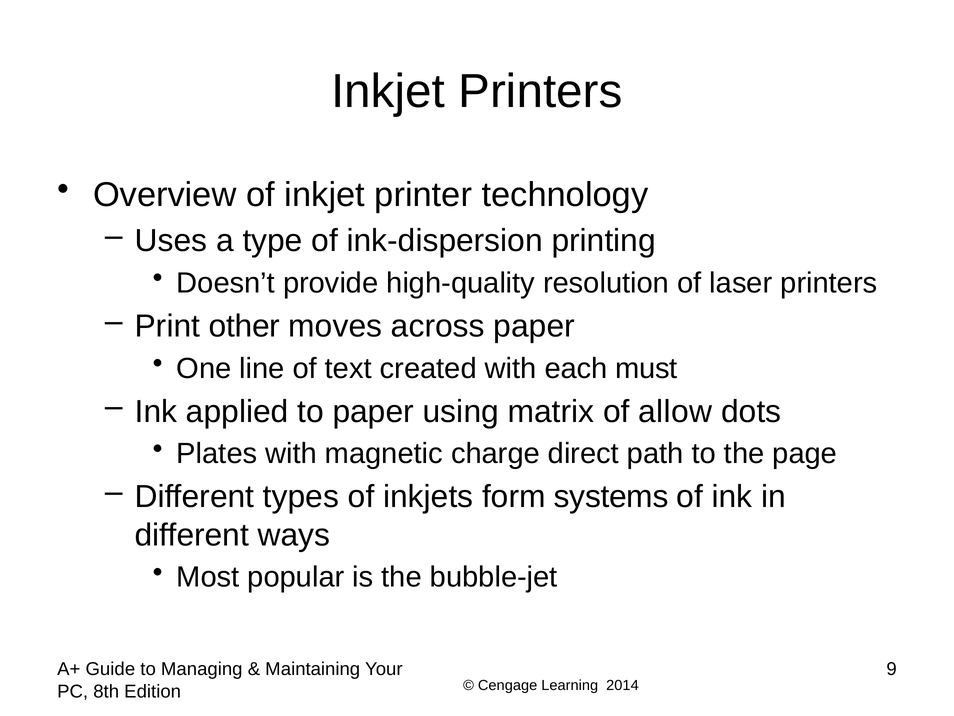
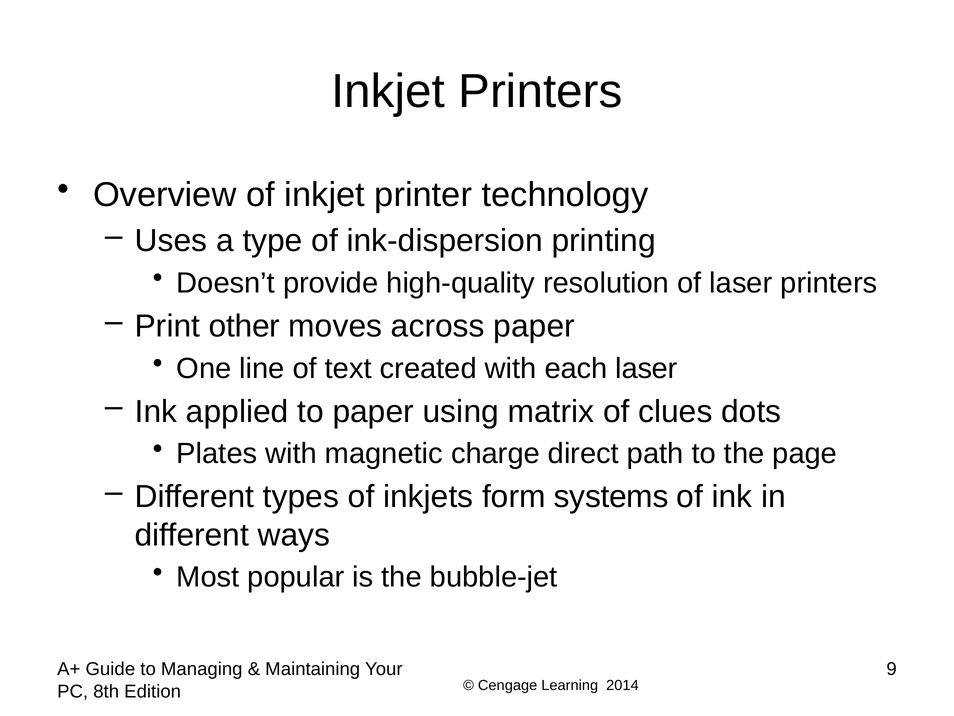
each must: must -> laser
allow: allow -> clues
